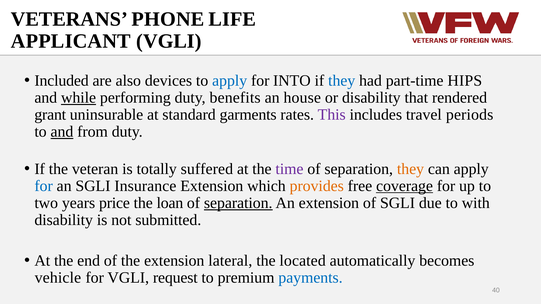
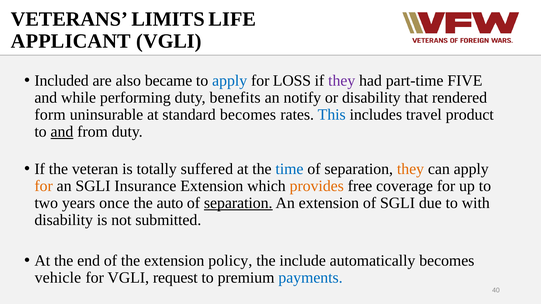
PHONE: PHONE -> LIMITS
devices: devices -> became
INTO: INTO -> LOSS
they at (342, 81) colour: blue -> purple
HIPS: HIPS -> FIVE
while underline: present -> none
house: house -> notify
grant: grant -> form
standard garments: garments -> becomes
This colour: purple -> blue
periods: periods -> product
time colour: purple -> blue
for at (44, 186) colour: blue -> orange
coverage underline: present -> none
price: price -> once
loan: loan -> auto
lateral: lateral -> policy
located: located -> include
